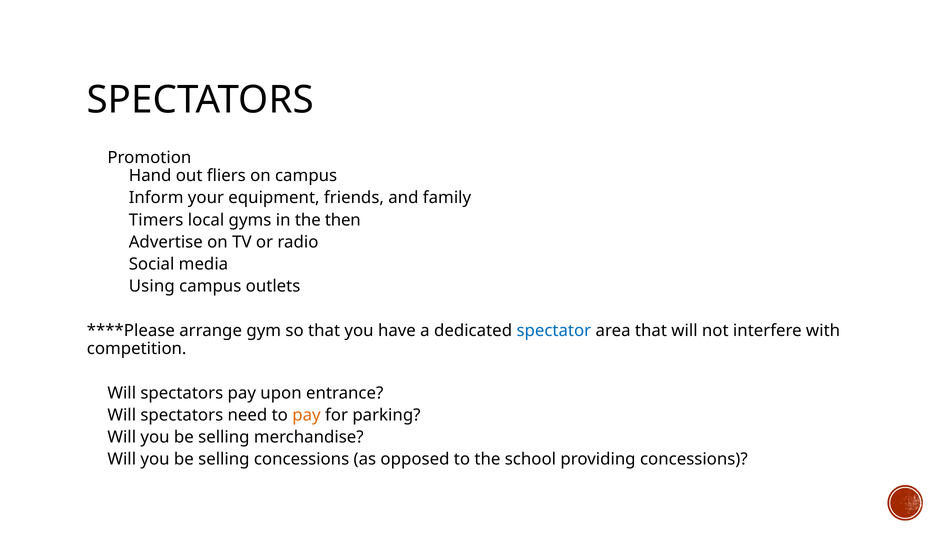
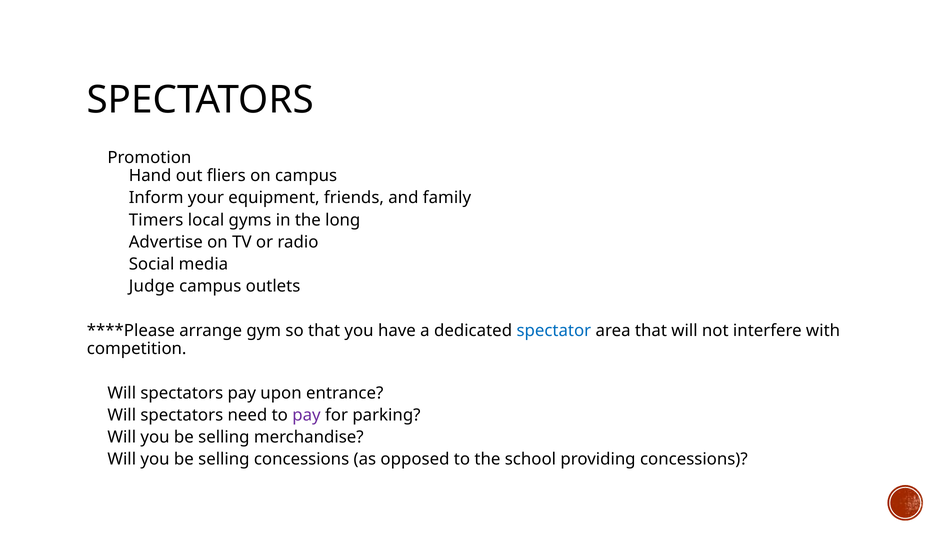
then: then -> long
Using: Using -> Judge
pay at (306, 415) colour: orange -> purple
